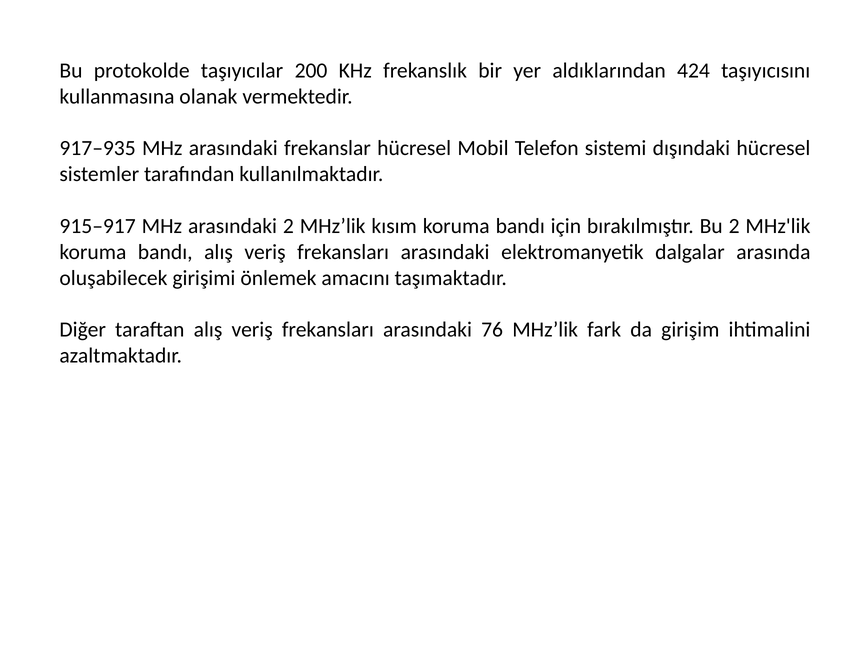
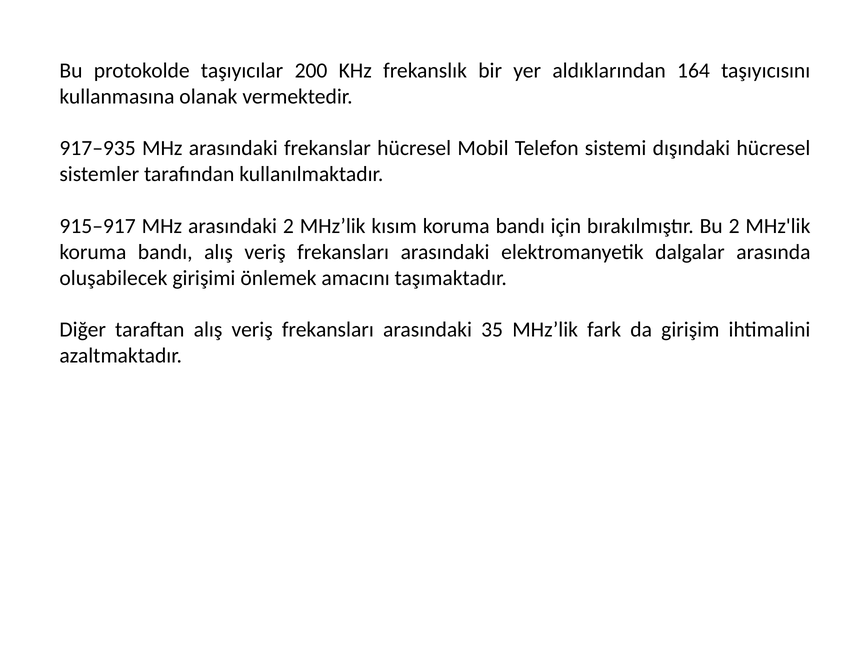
424: 424 -> 164
76: 76 -> 35
